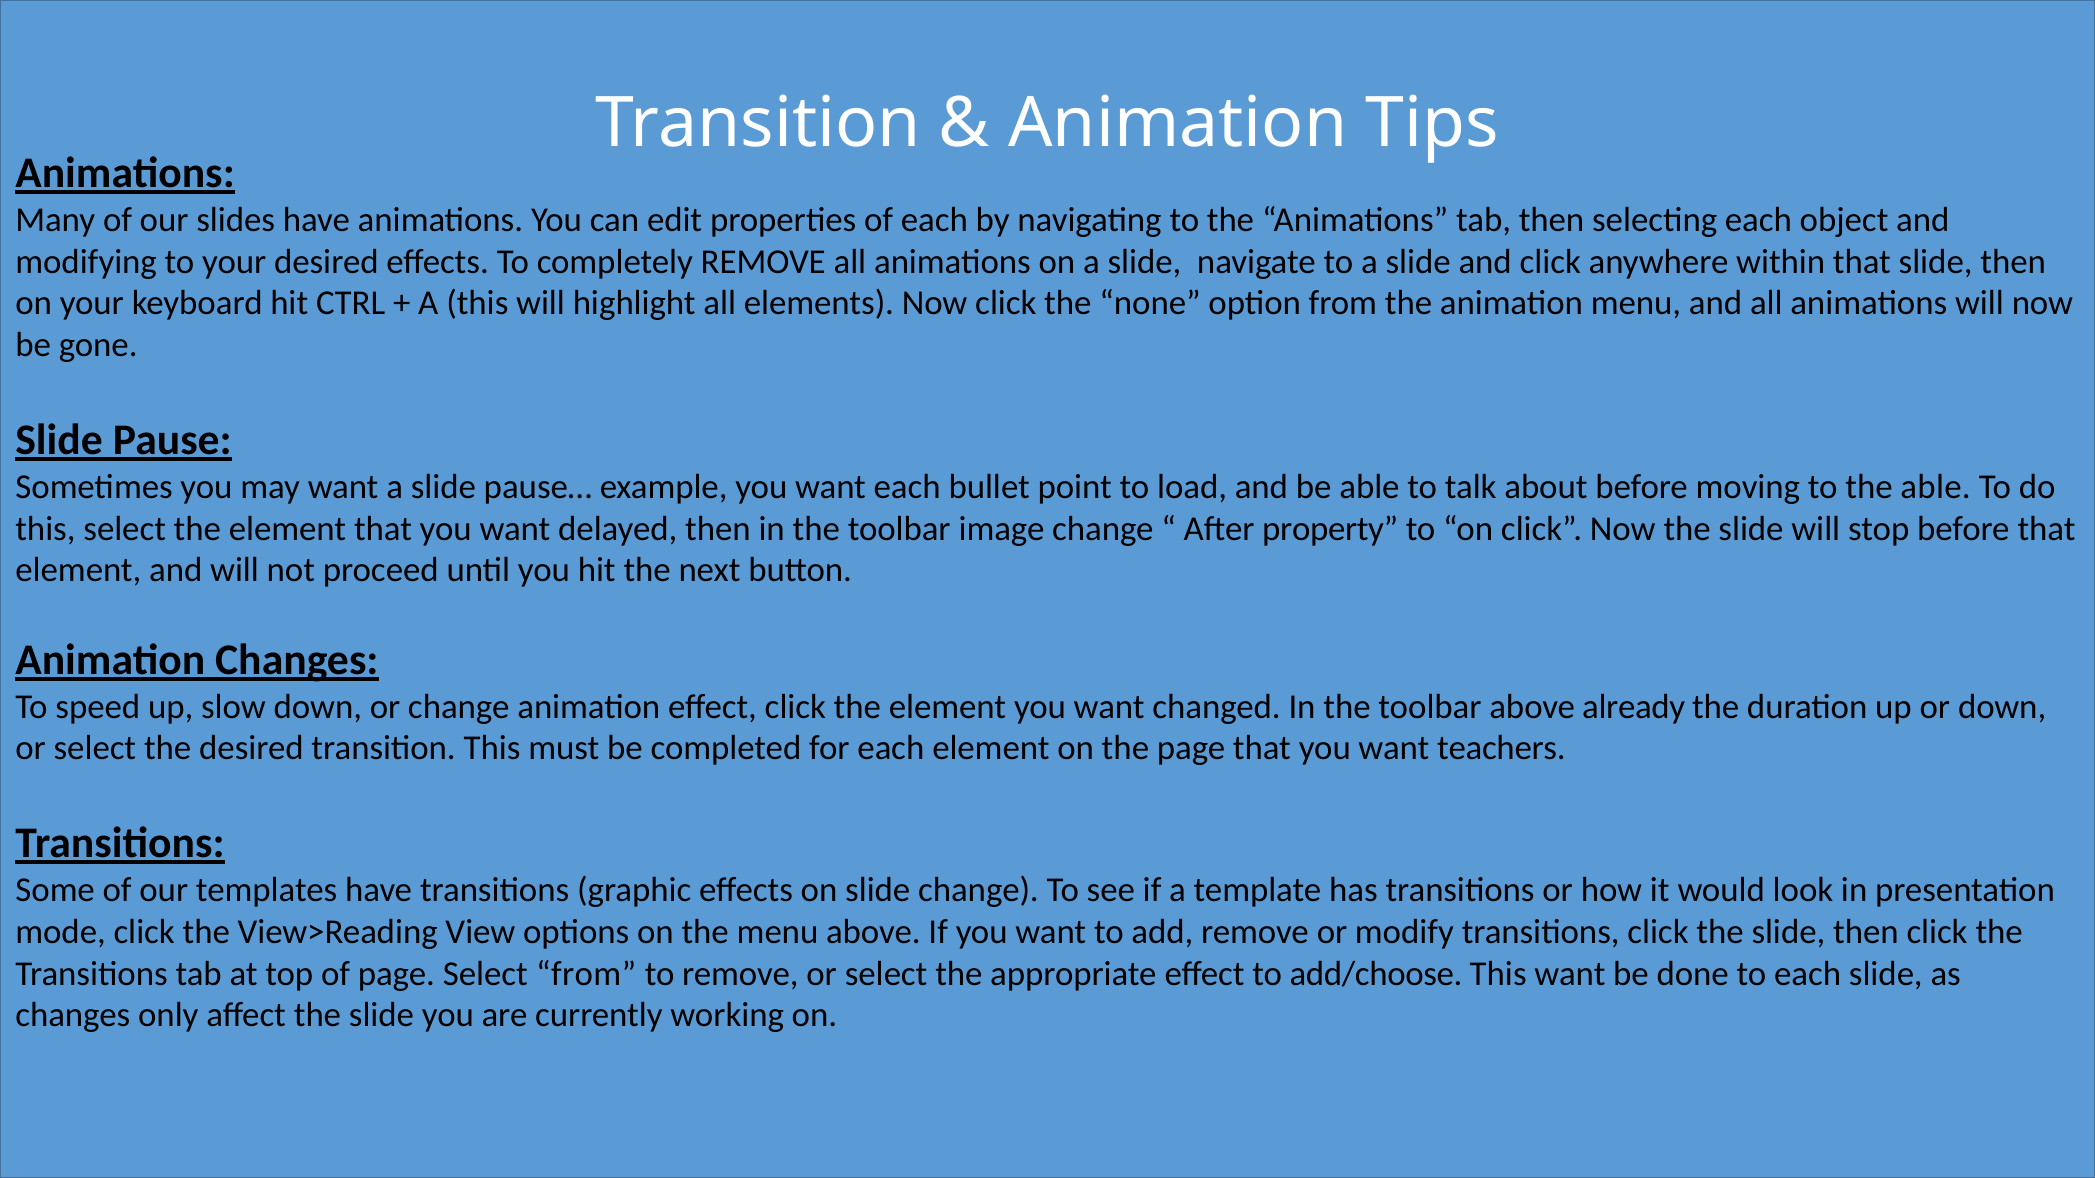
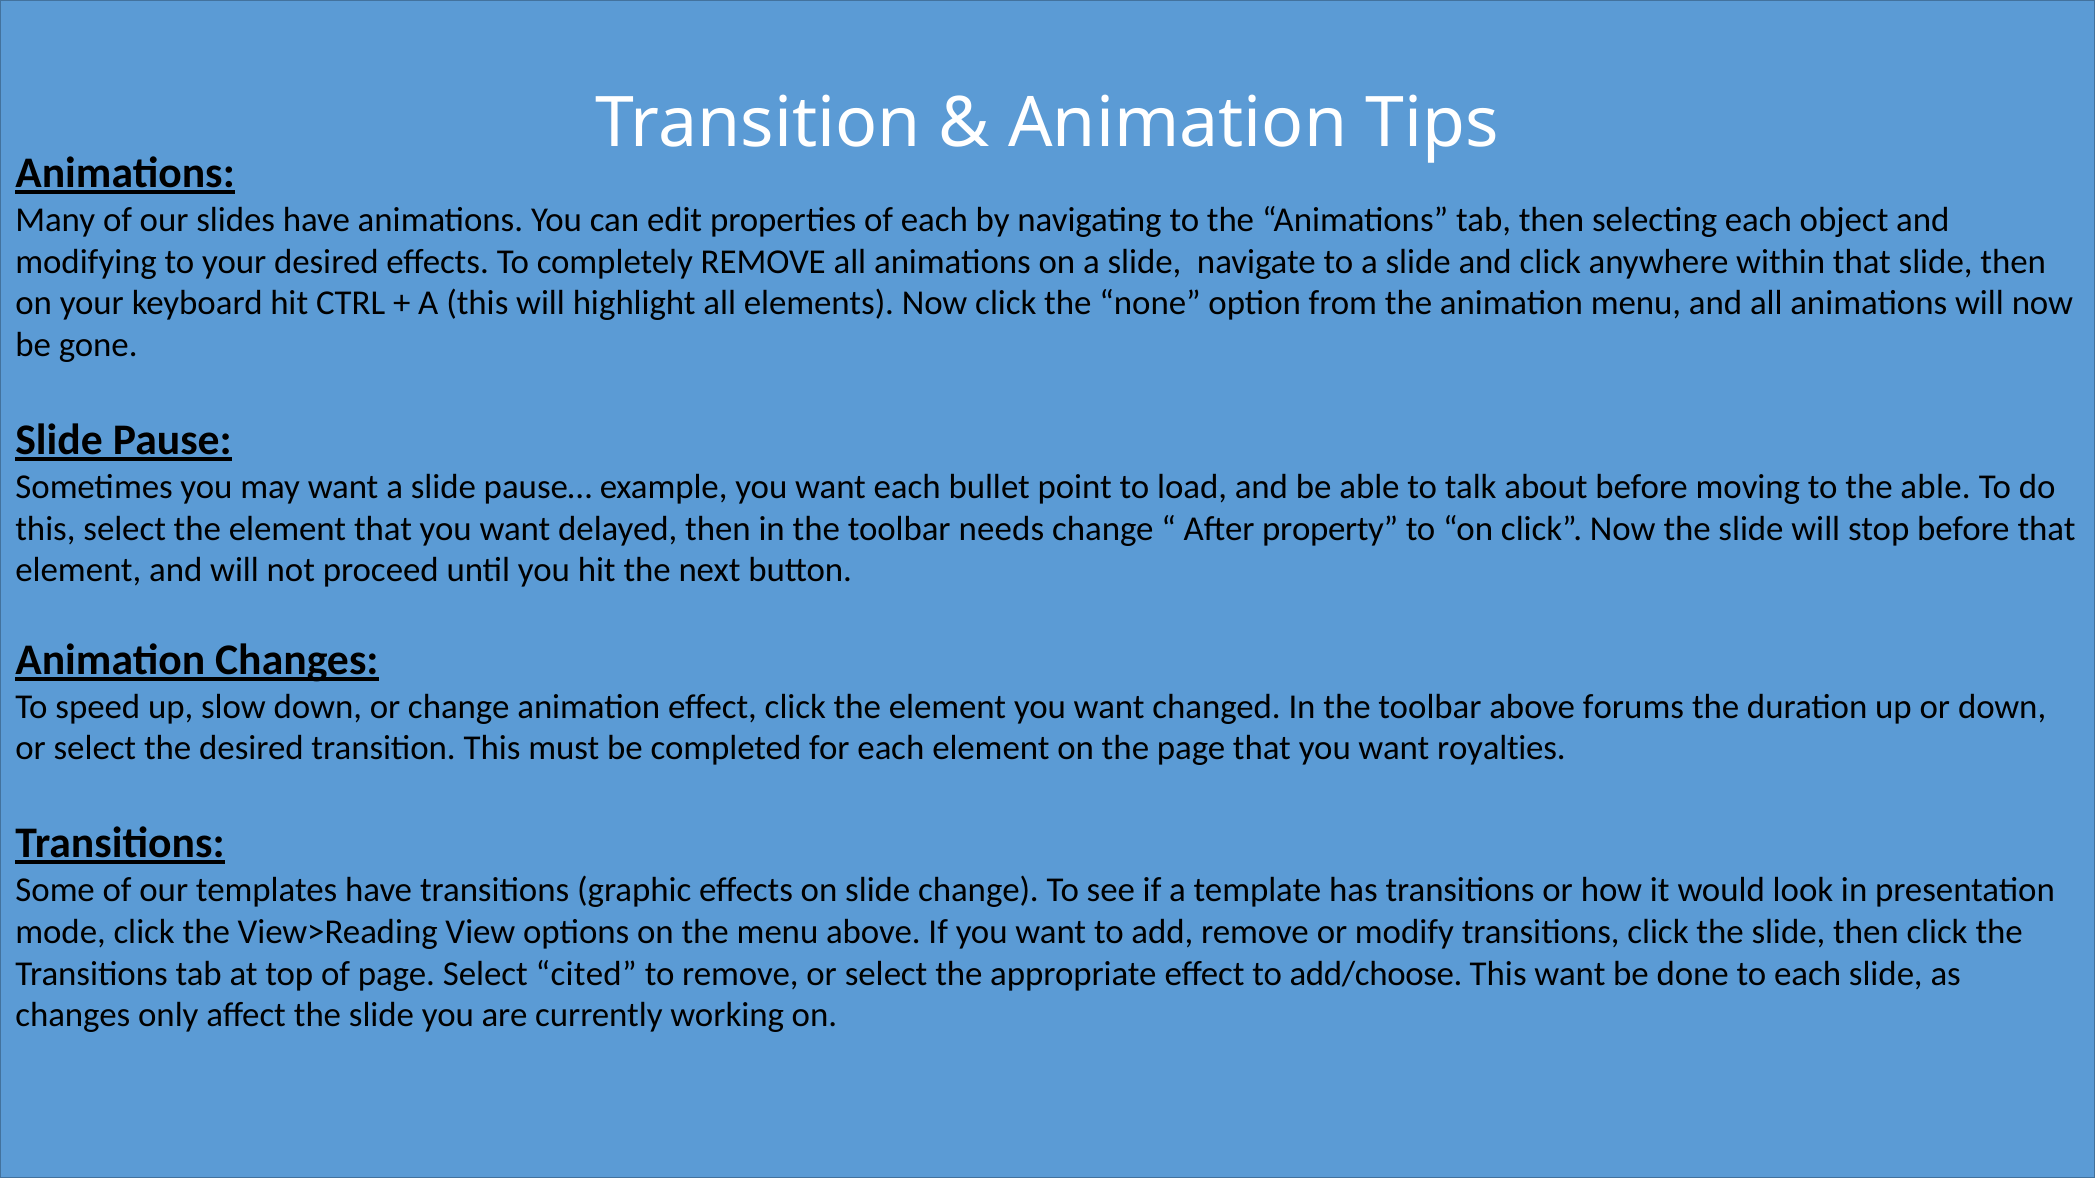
image: image -> needs
already: already -> forums
teachers: teachers -> royalties
Select from: from -> cited
